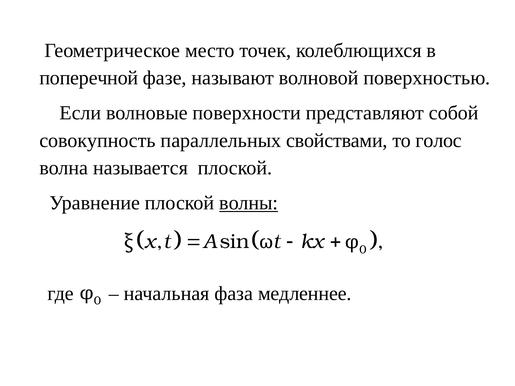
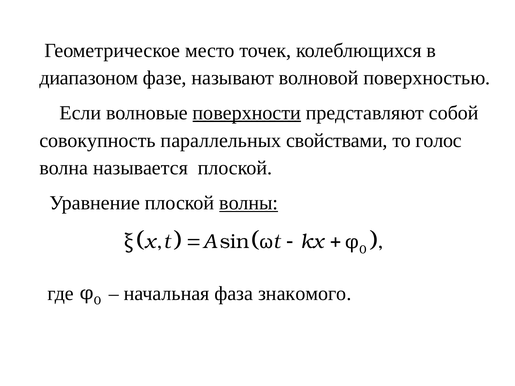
поперечной: поперечной -> диапазоном
поверхности underline: none -> present
медленнее: медленнее -> знакомого
